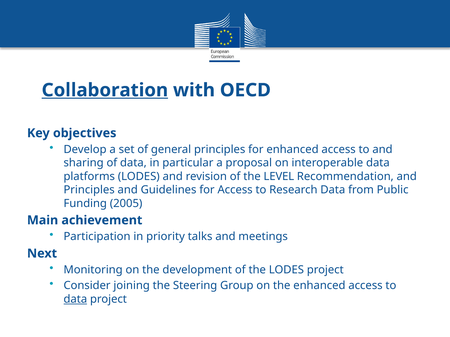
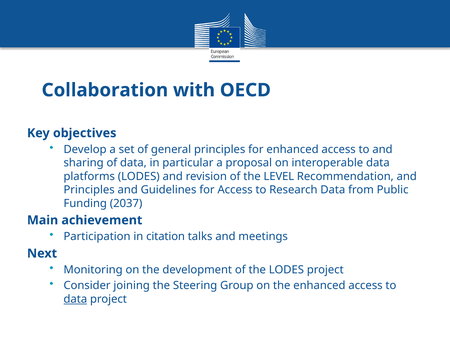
Collaboration underline: present -> none
2005: 2005 -> 2037
priority: priority -> citation
